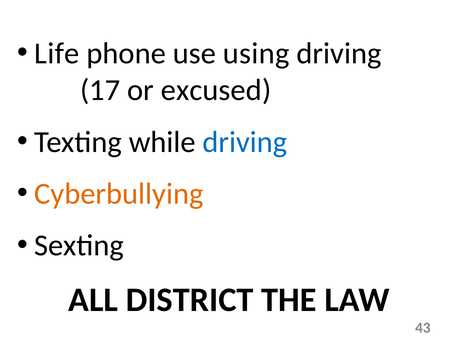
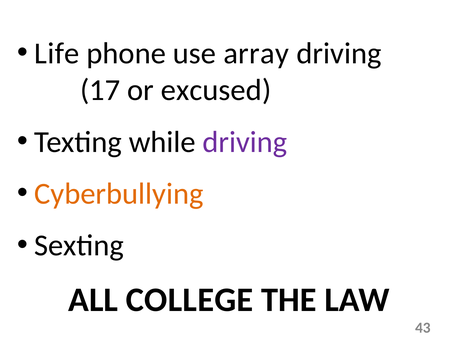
using: using -> array
driving at (245, 142) colour: blue -> purple
DISTRICT: DISTRICT -> COLLEGE
